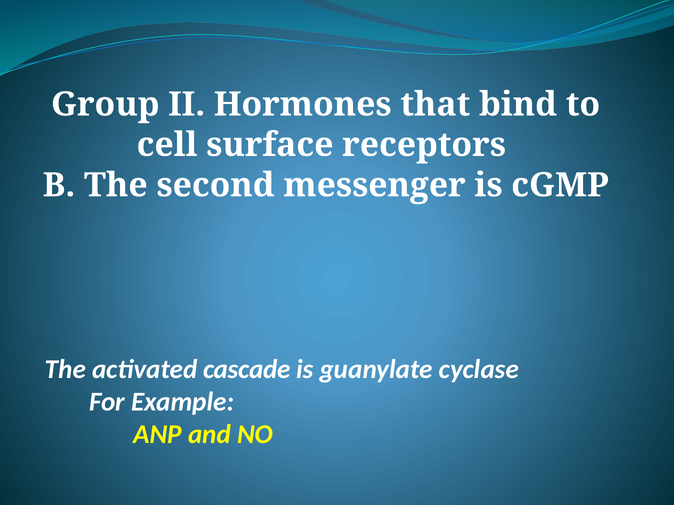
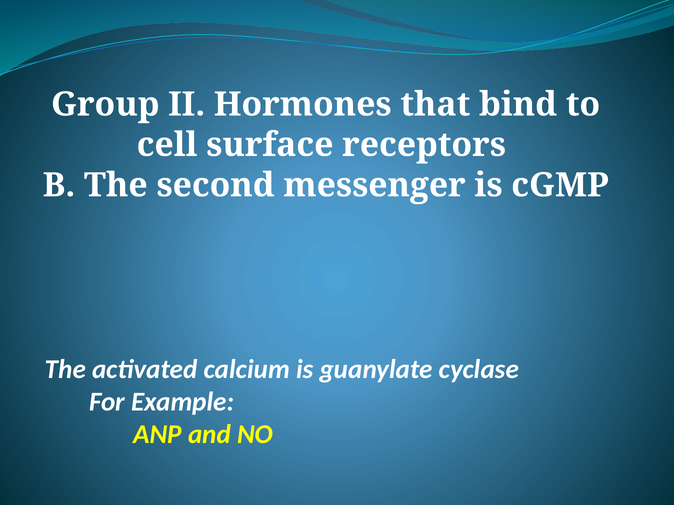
cascade: cascade -> calcium
